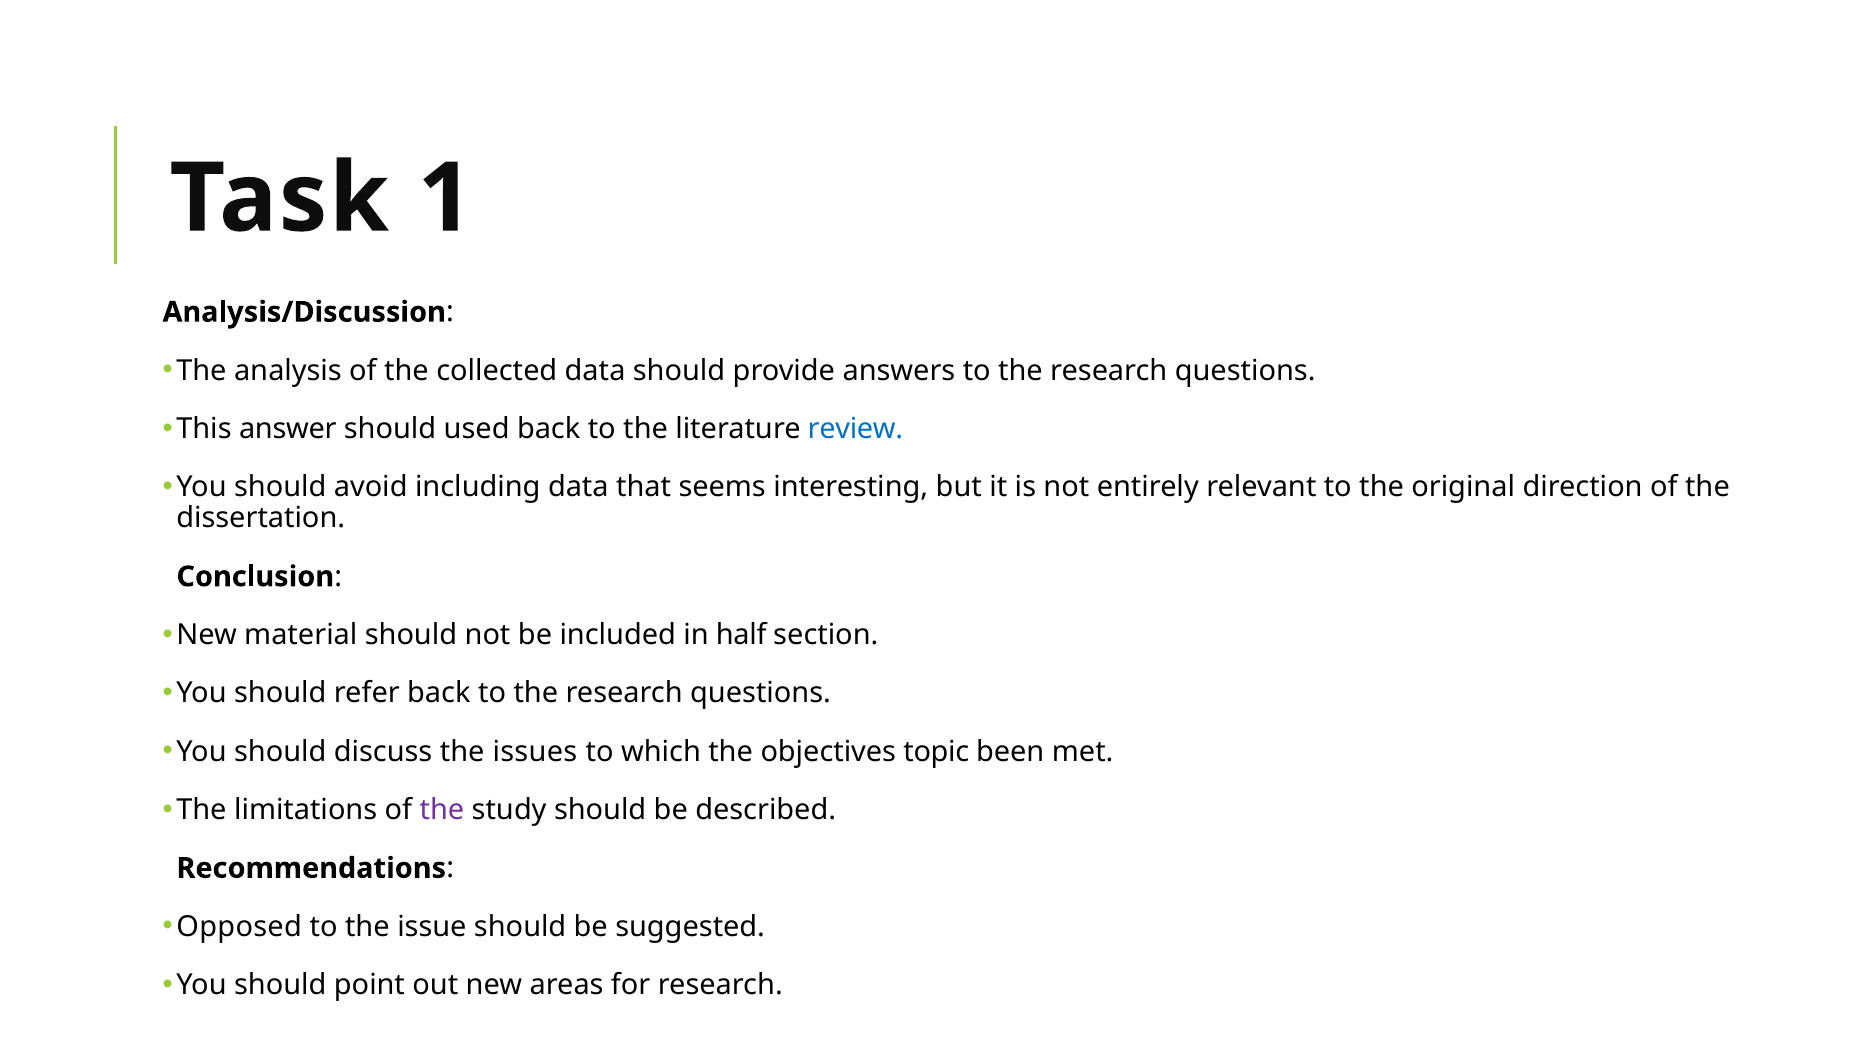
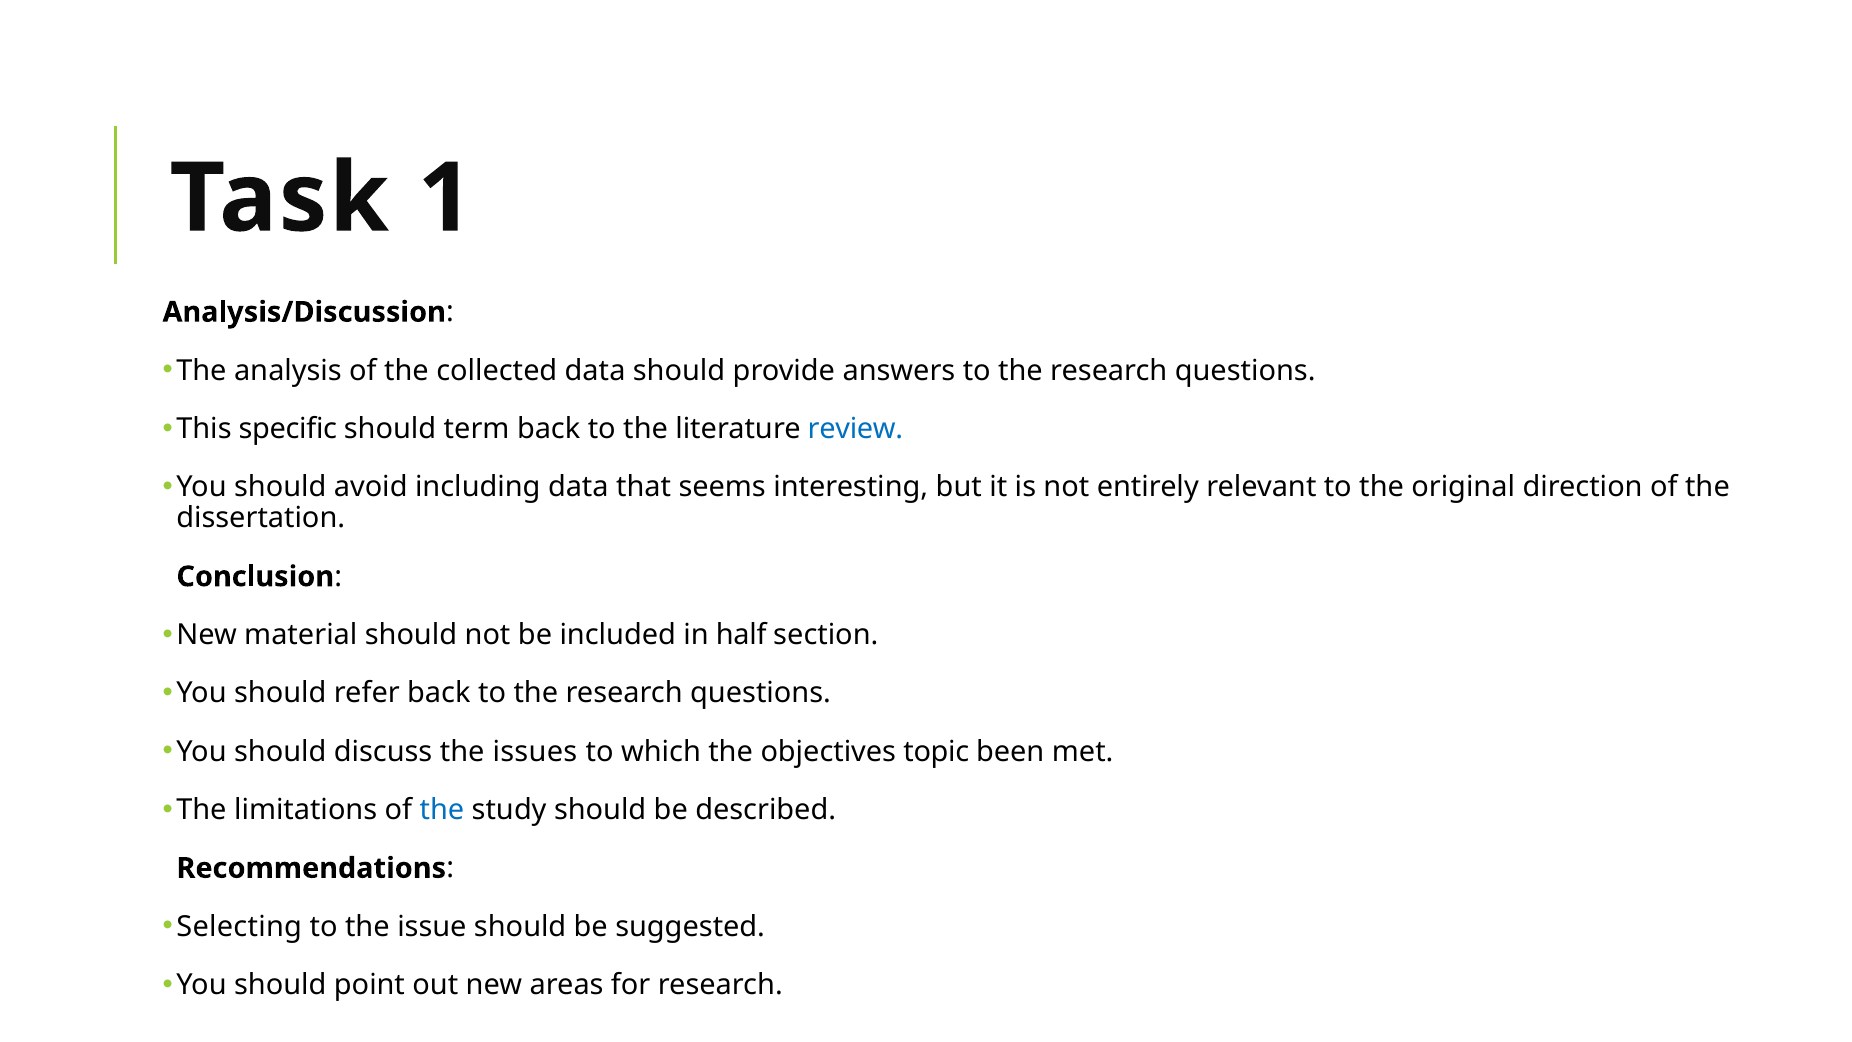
answer: answer -> specific
used: used -> term
the at (442, 810) colour: purple -> blue
Opposed: Opposed -> Selecting
